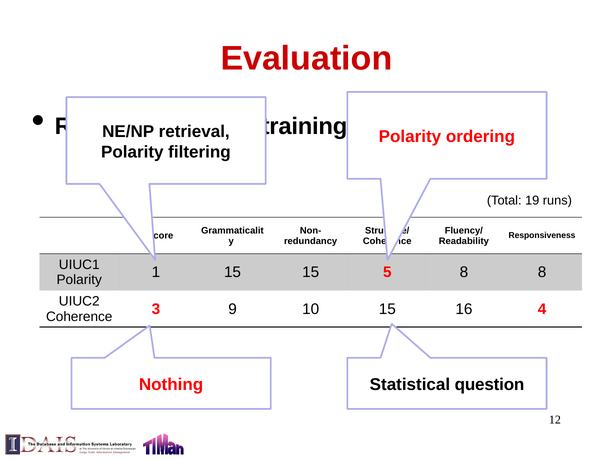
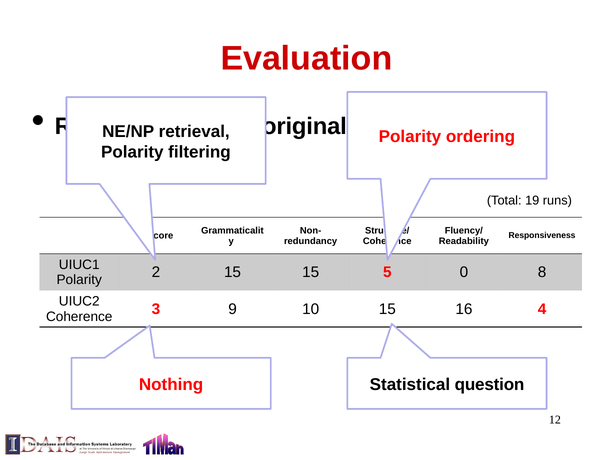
training: training -> original
1: 1 -> 2
5 8: 8 -> 0
